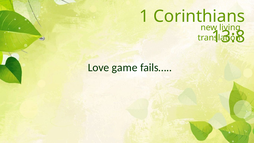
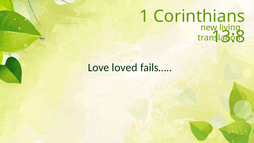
game: game -> loved
